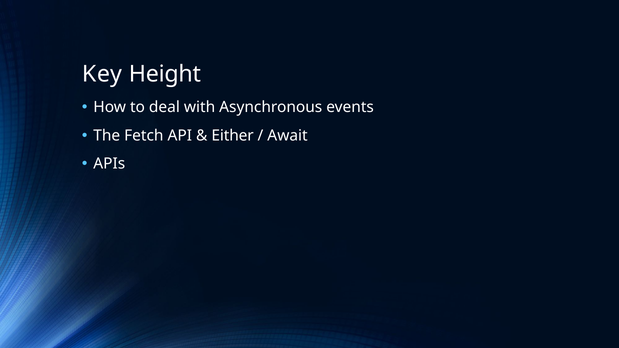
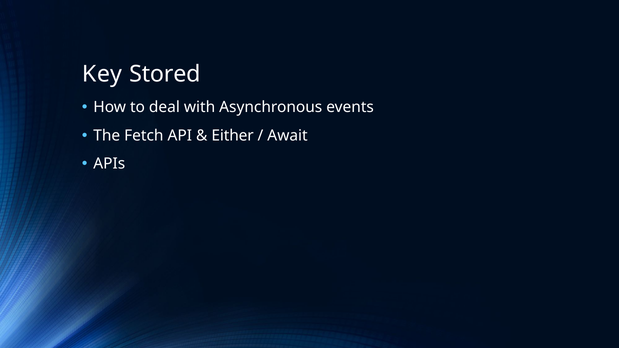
Height: Height -> Stored
